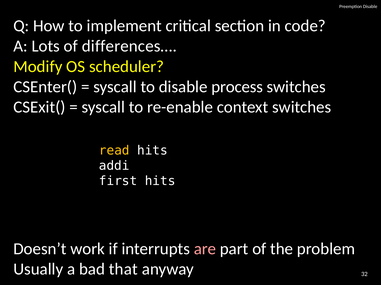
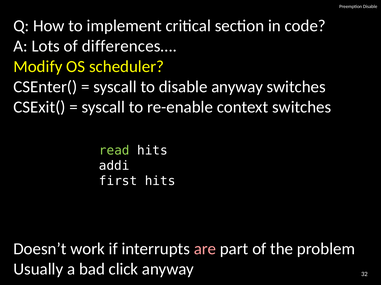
disable process: process -> anyway
read colour: yellow -> light green
that: that -> click
